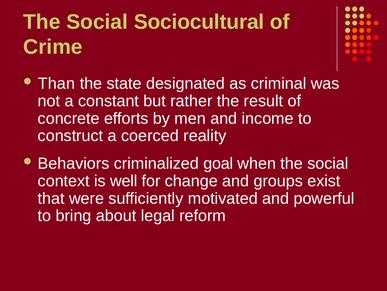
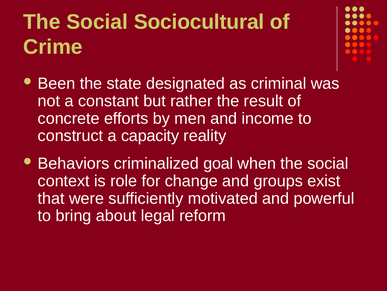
Than: Than -> Been
coerced: coerced -> capacity
well: well -> role
